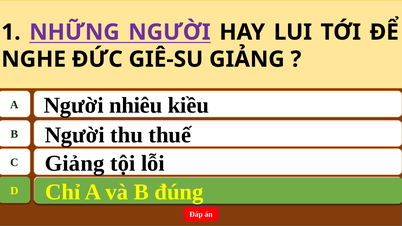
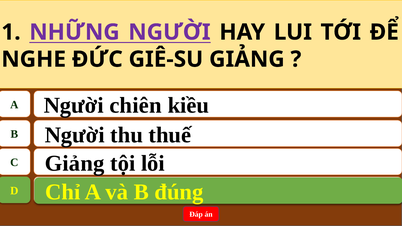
nhiêu: nhiêu -> chiên
